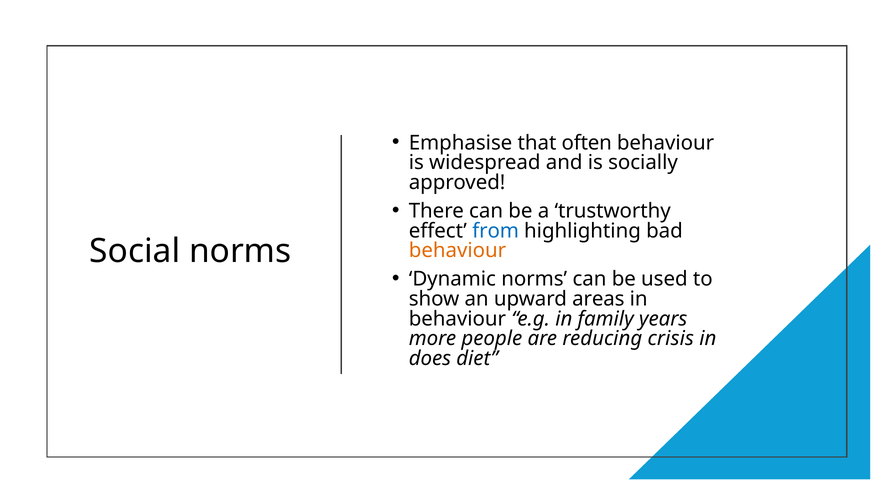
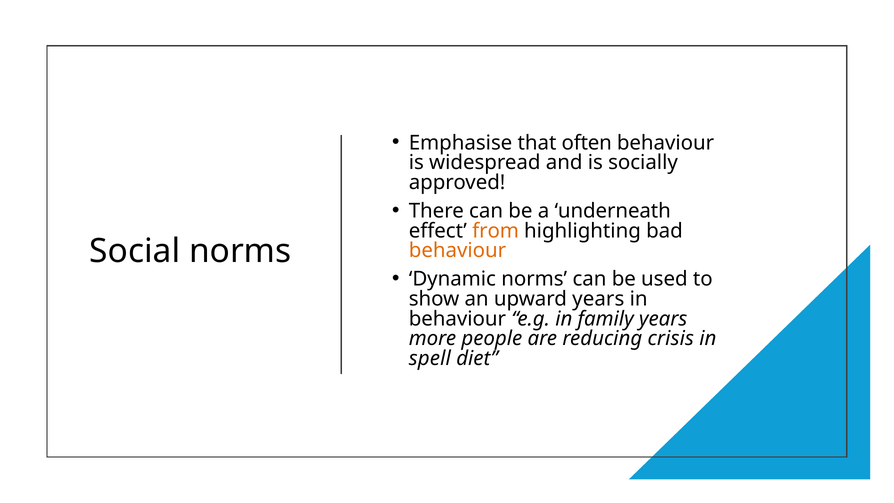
trustworthy: trustworthy -> underneath
from colour: blue -> orange
upward areas: areas -> years
does: does -> spell
